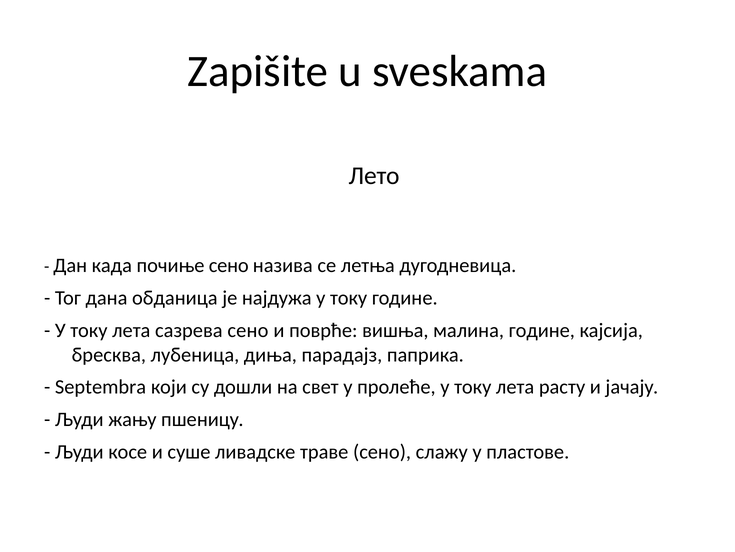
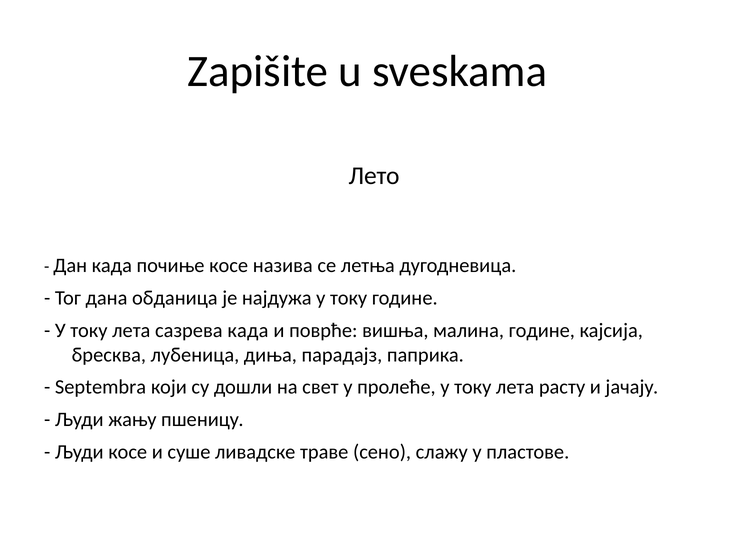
почиње сено: сено -> косе
сазрева сено: сено -> када
